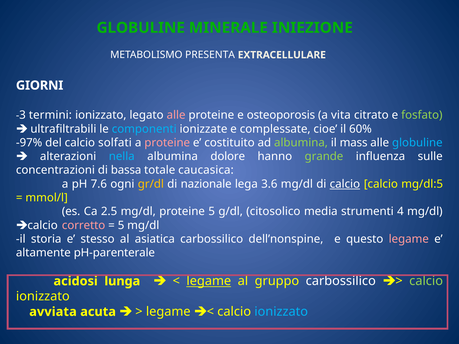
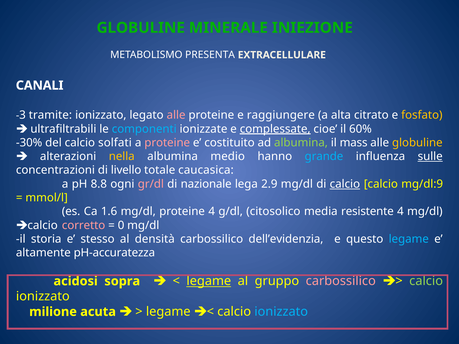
GIORNI: GIORNI -> CANALI
termini: termini -> tramite
osteoporosis: osteoporosis -> raggiungere
vita: vita -> alta
fosfato colour: light green -> yellow
complessate underline: none -> present
-97%: -97% -> -30%
globuline at (417, 143) colour: light blue -> yellow
nella colour: light blue -> yellow
dolore: dolore -> medio
grande colour: light green -> light blue
sulle underline: none -> present
bassa: bassa -> livello
7.6: 7.6 -> 8.8
gr/dl colour: yellow -> pink
3.6: 3.6 -> 2.9
mg/dl:5: mg/dl:5 -> mg/dl:9
2.5: 2.5 -> 1.6
proteine 5: 5 -> 4
strumenti: strumenti -> resistente
5 at (121, 225): 5 -> 0
asiatica: asiatica -> densità
dell’nonspine: dell’nonspine -> dell’evidenzia
legame at (409, 239) colour: pink -> light blue
pH-parenterale: pH-parenterale -> pH-accuratezza
lunga: lunga -> sopra
carbossilico at (341, 281) colour: white -> pink
avviata: avviata -> milione
